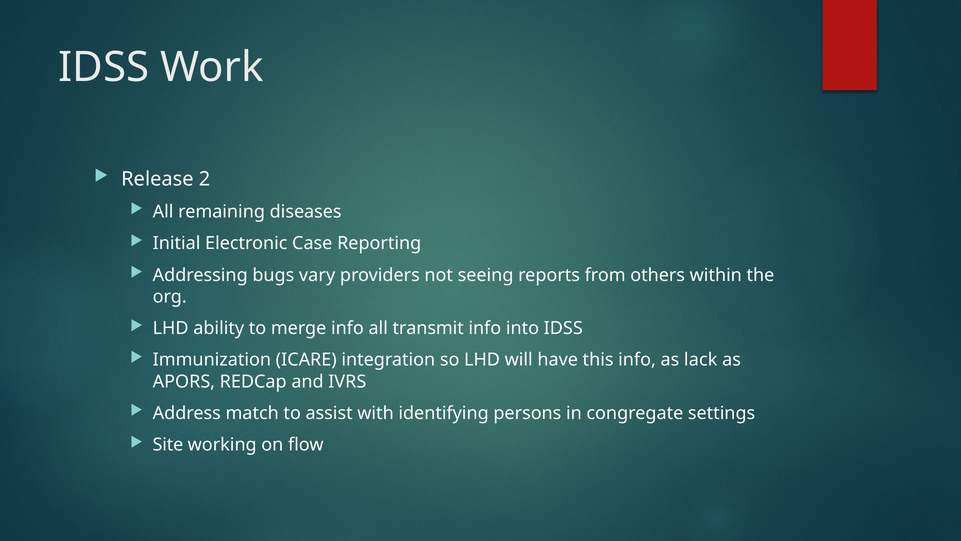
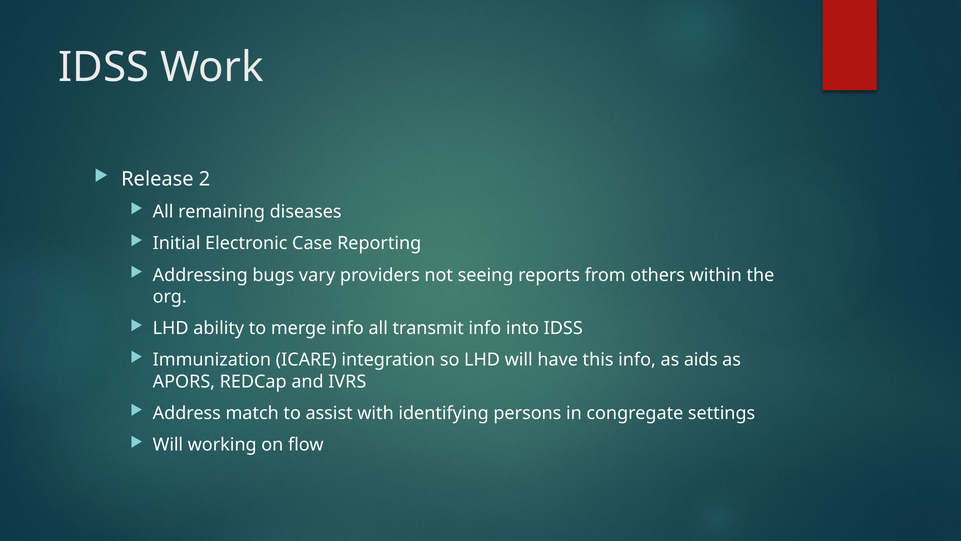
lack: lack -> aids
Site at (168, 445): Site -> Will
